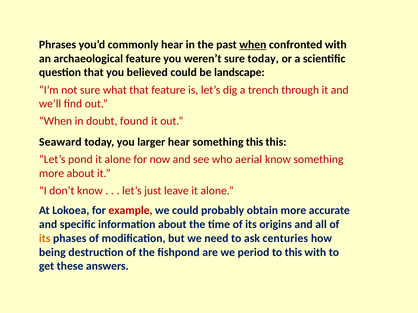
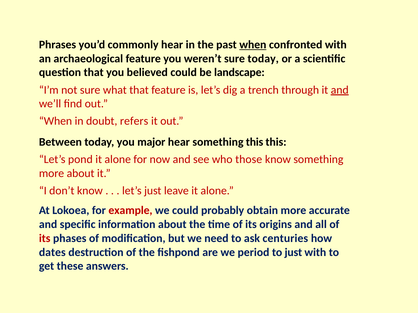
and at (340, 90) underline: none -> present
found: found -> refers
Seaward: Seaward -> Between
larger: larger -> major
aerial: aerial -> those
its at (45, 239) colour: orange -> red
being: being -> dates
to this: this -> just
